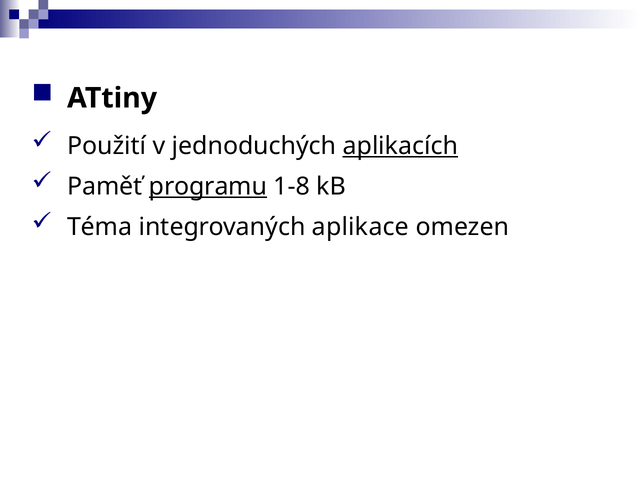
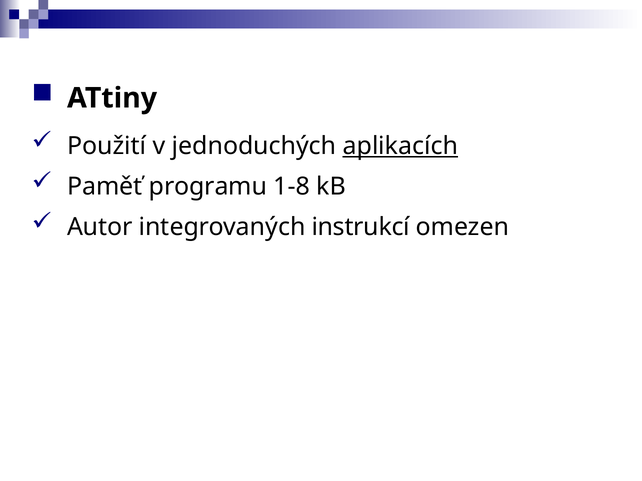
programu underline: present -> none
Téma: Téma -> Autor
aplikace: aplikace -> instrukcí
